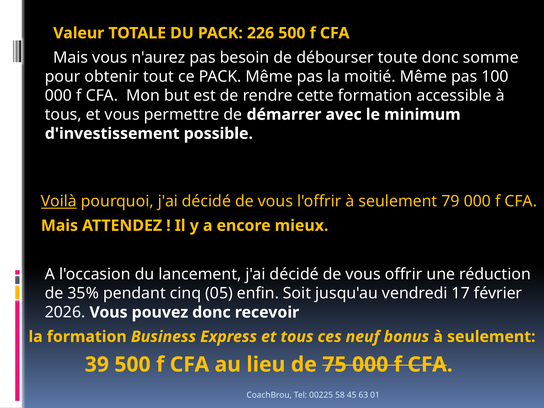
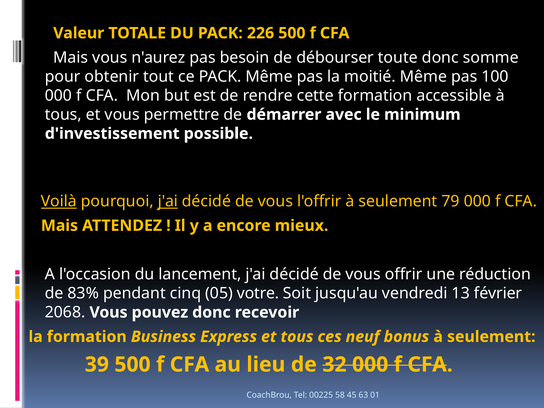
j'ai at (168, 201) underline: none -> present
35%: 35% -> 83%
enfin: enfin -> votre
17: 17 -> 13
2026: 2026 -> 2068
75: 75 -> 32
